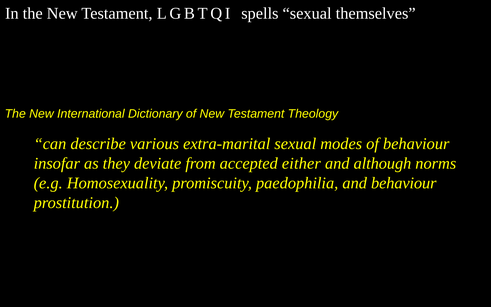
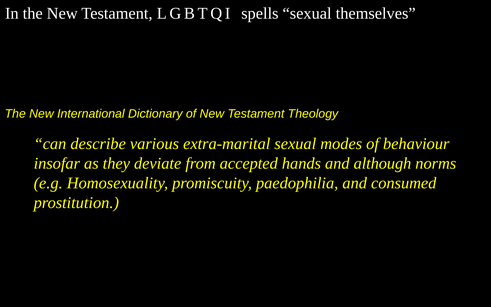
either: either -> hands
and behaviour: behaviour -> consumed
